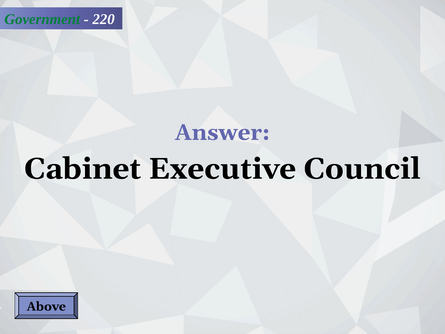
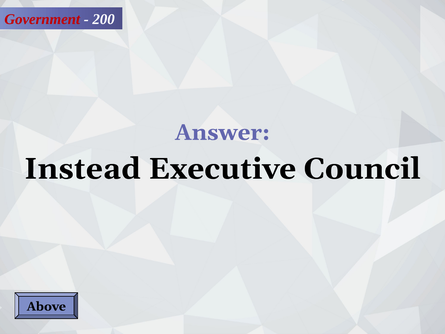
Government colour: green -> red
220: 220 -> 200
Cabinet: Cabinet -> Instead
